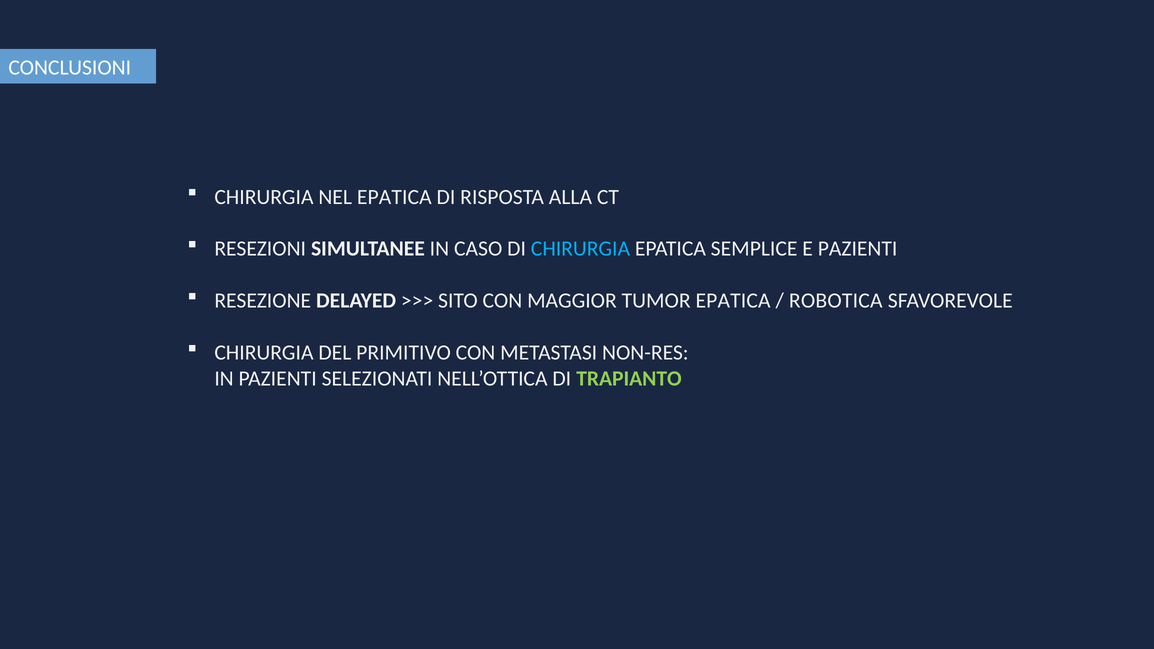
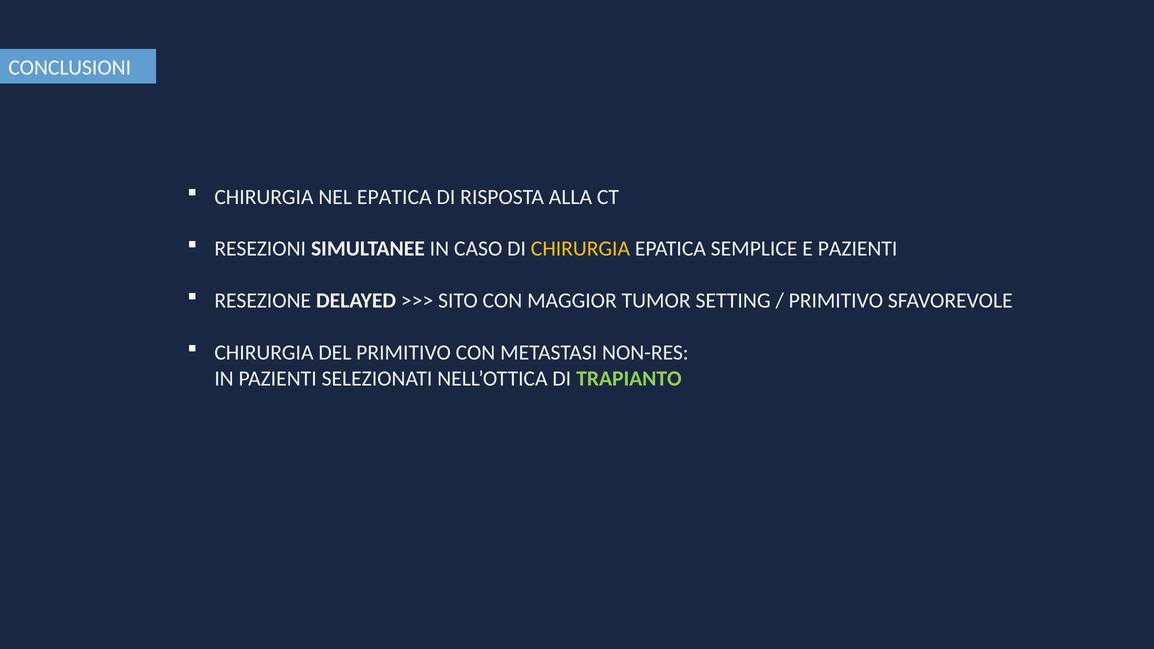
CHIRURGIA at (580, 249) colour: light blue -> yellow
TUMOR EPATICA: EPATICA -> SETTING
ROBOTICA at (836, 301): ROBOTICA -> PRIMITIVO
